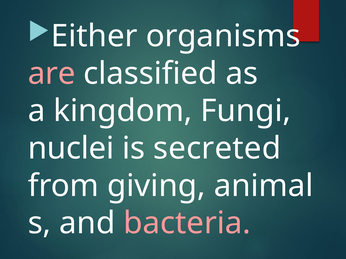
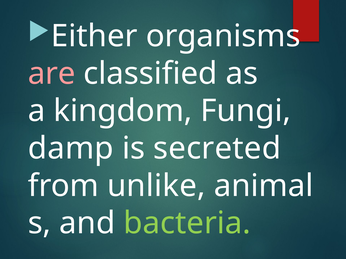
nuclei: nuclei -> damp
giving: giving -> unlike
bacteria colour: pink -> light green
